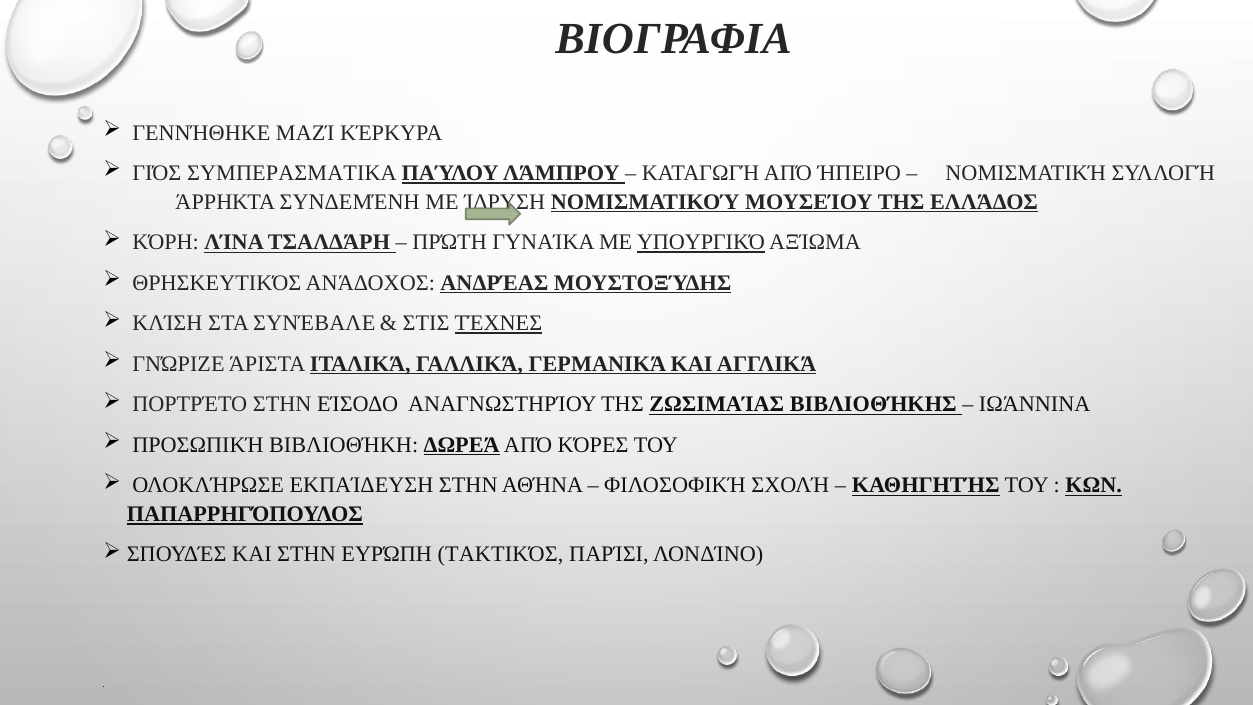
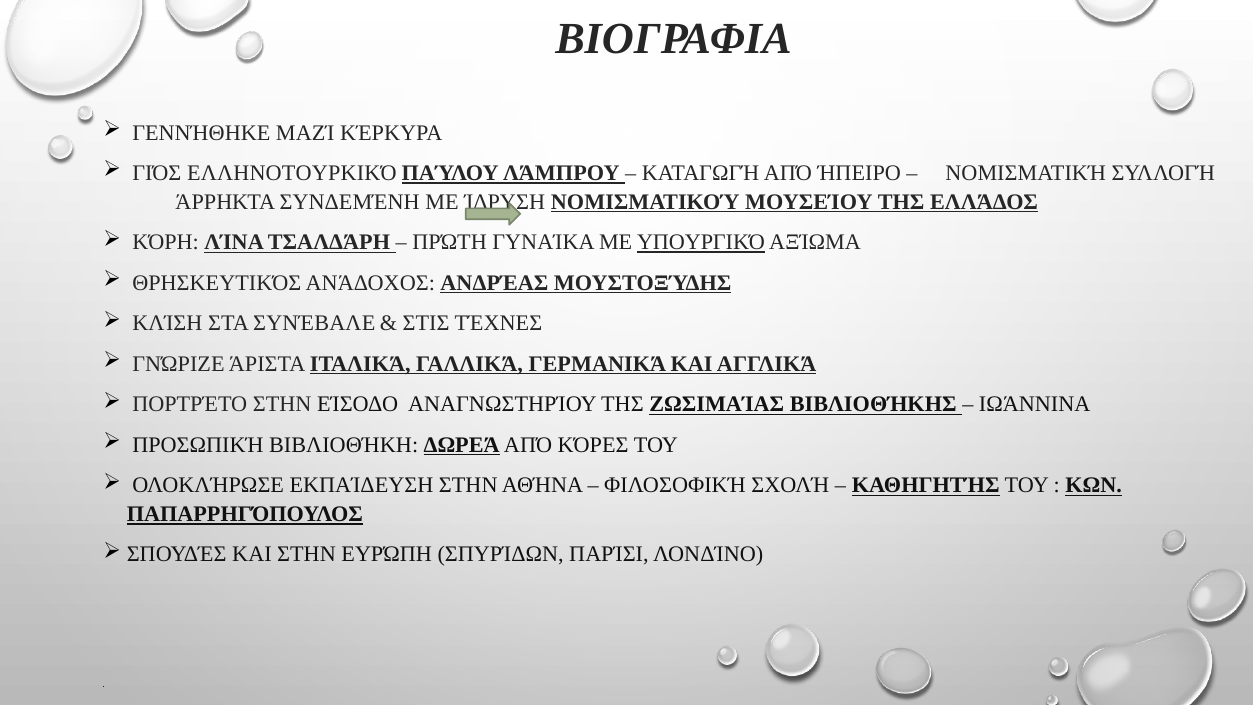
ΣΥΜΠΕΡΑΣΜΑΤΙΚΑ: ΣΥΜΠΕΡΑΣΜΑΤΙΚΑ -> ΕΛΛΗΝΟΤΟΥΡΚΙΚΌ
ΤΈΧΝΕΣ underline: present -> none
ΤΑΚΤΙΚΌΣ: ΤΑΚΤΙΚΌΣ -> ΣΠΥΡΊΔΩΝ
